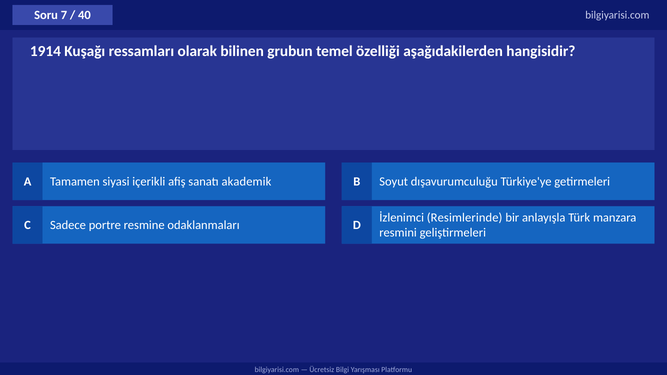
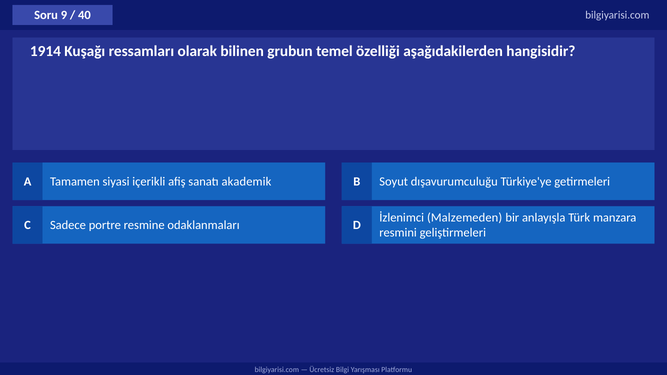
7: 7 -> 9
Resimlerinde: Resimlerinde -> Malzemeden
